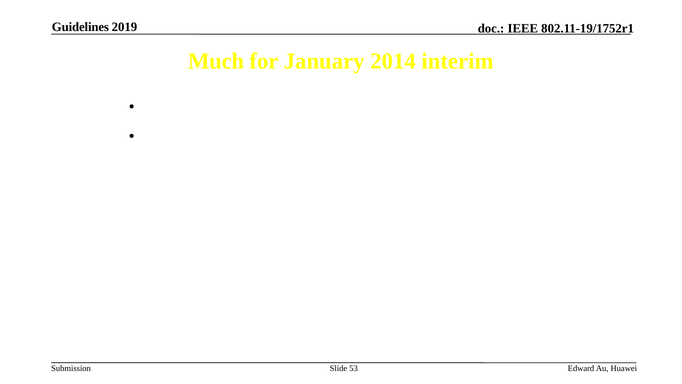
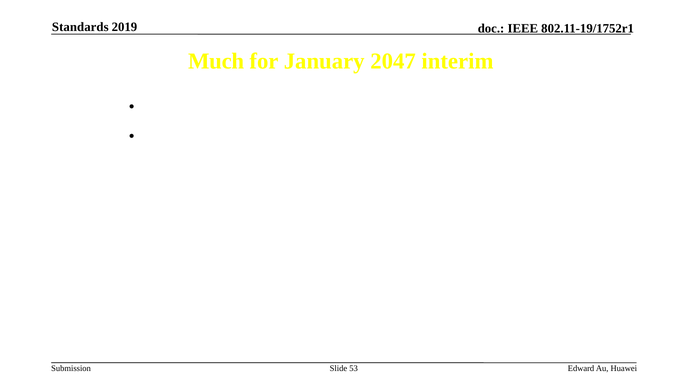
Guidelines: Guidelines -> Standards
2014: 2014 -> 2047
